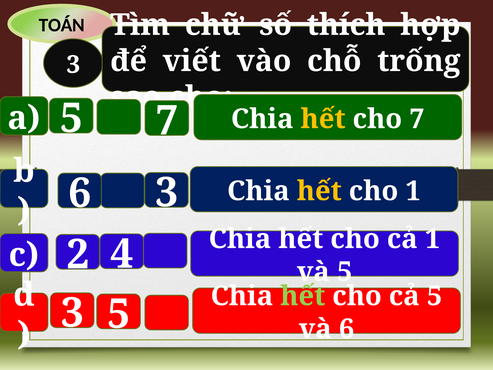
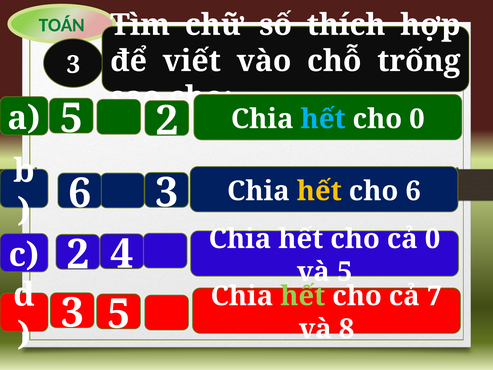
TOÁN colour: black -> green
5 7: 7 -> 2
hết at (323, 119) colour: yellow -> light blue
cho 7: 7 -> 0
cho 1: 1 -> 6
cả 1: 1 -> 0
cả 5: 5 -> 7
và 6: 6 -> 8
